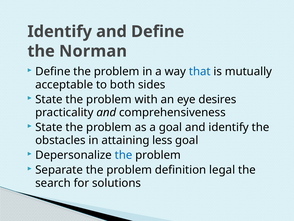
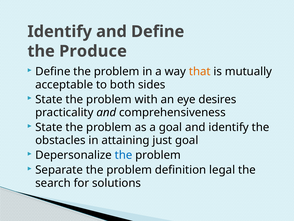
Norman: Norman -> Produce
that colour: blue -> orange
less: less -> just
